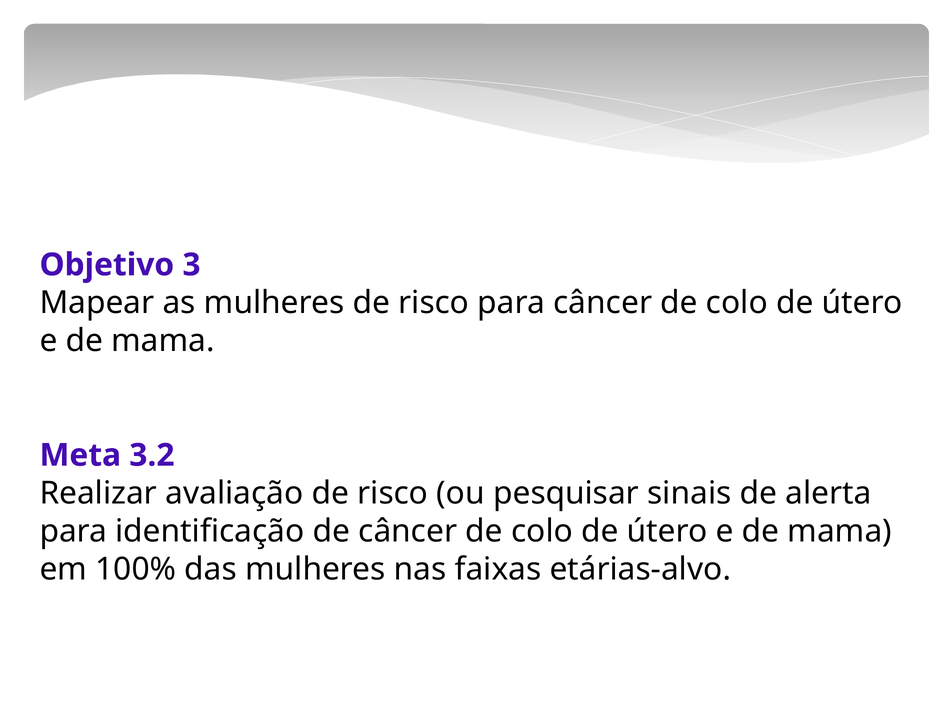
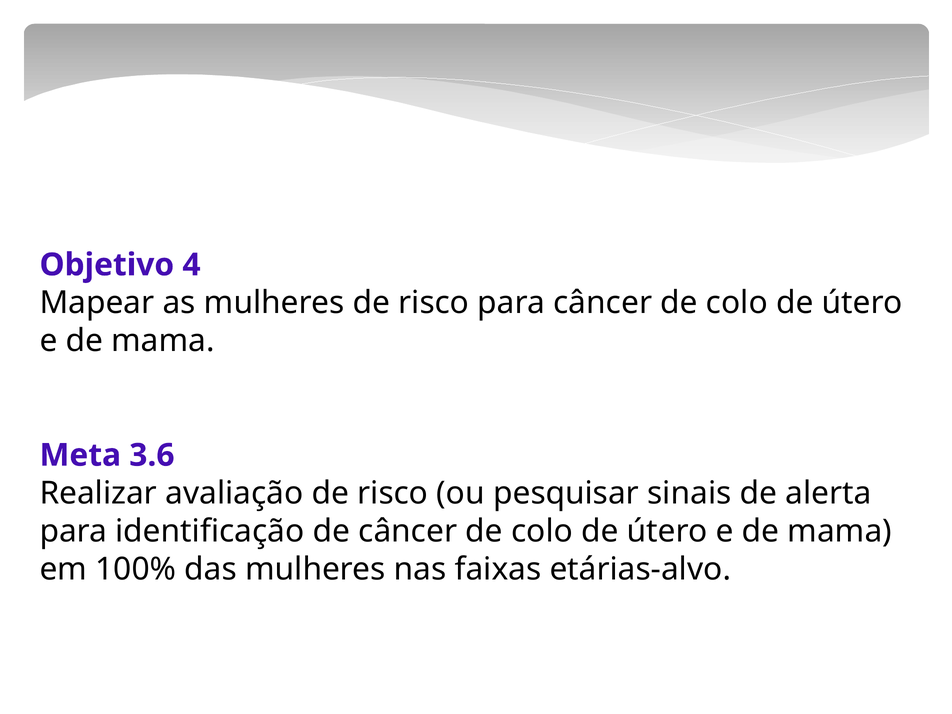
3: 3 -> 4
3.2: 3.2 -> 3.6
